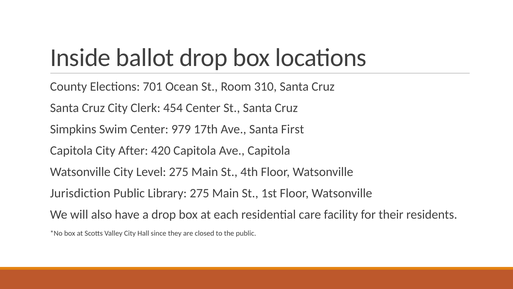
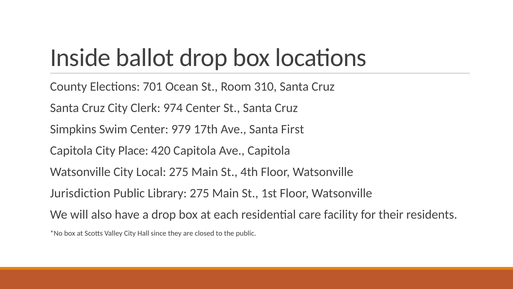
454: 454 -> 974
After: After -> Place
Level: Level -> Local
